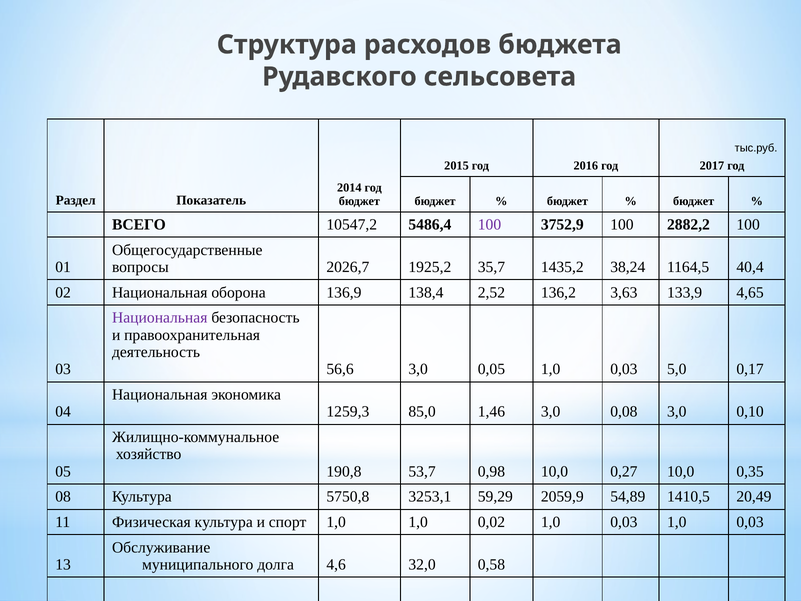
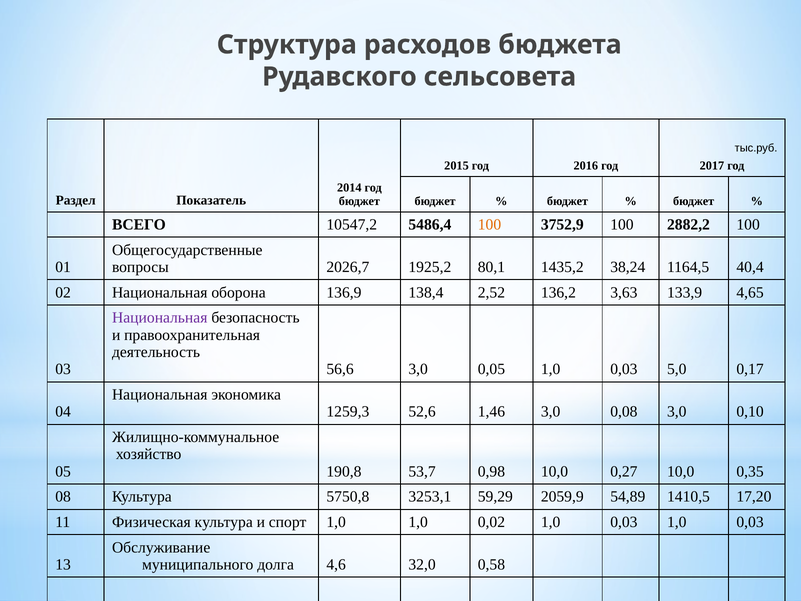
100 at (490, 225) colour: purple -> orange
35,7: 35,7 -> 80,1
85,0: 85,0 -> 52,6
20,49: 20,49 -> 17,20
